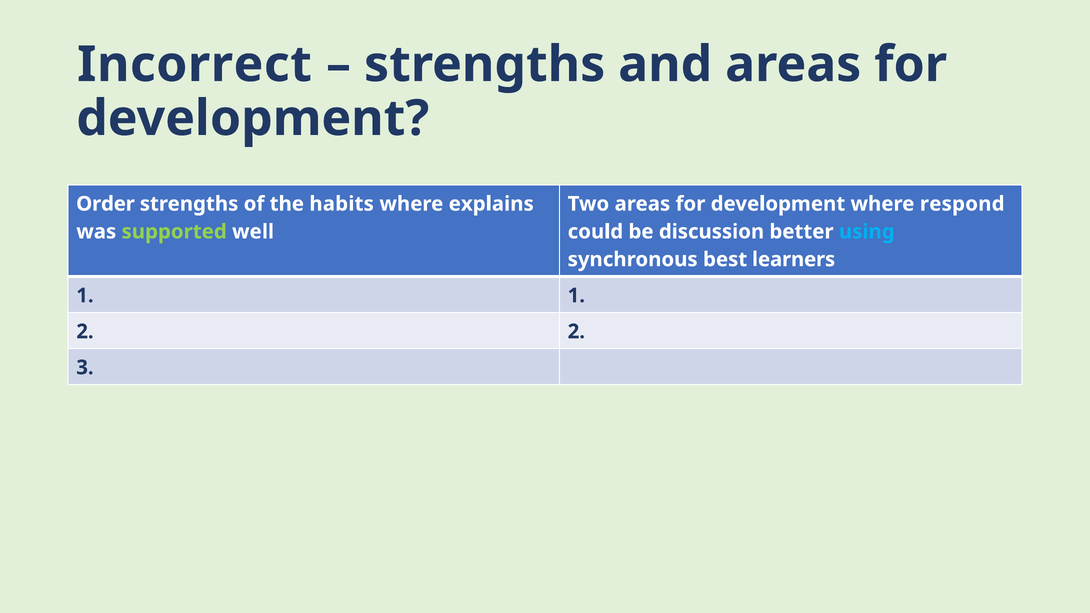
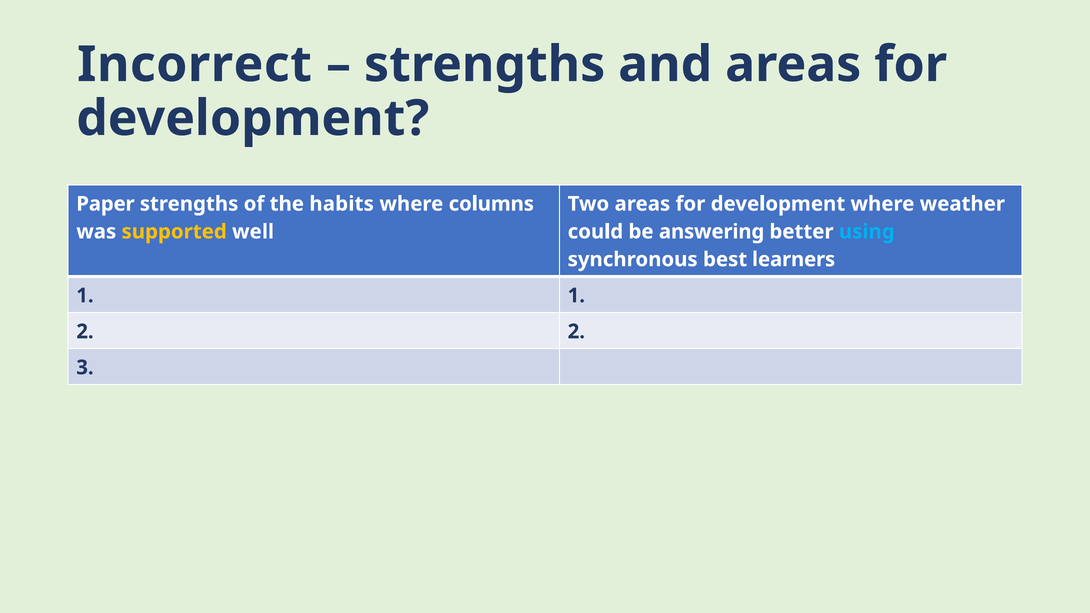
Order: Order -> Paper
explains: explains -> columns
respond: respond -> weather
supported colour: light green -> yellow
discussion: discussion -> answering
